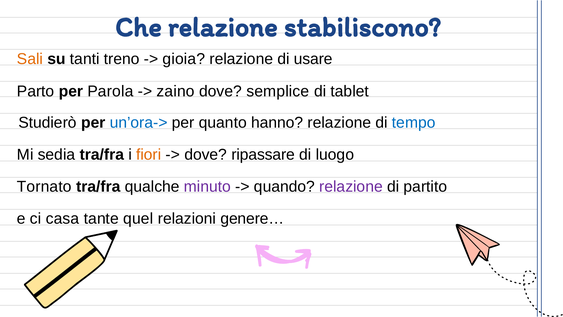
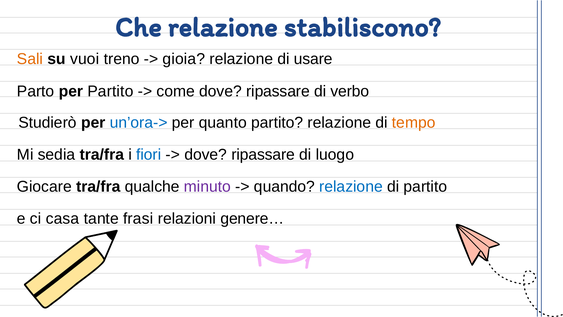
tanti: tanti -> vuoi
per Parola: Parola -> Partito
zaino: zaino -> come
semplice at (278, 91): semplice -> ripassare
tablet: tablet -> verbo
quanto hanno: hanno -> partito
tempo colour: blue -> orange
fiori colour: orange -> blue
Tornato: Tornato -> Giocare
relazione at (351, 187) colour: purple -> blue
quel: quel -> frasi
